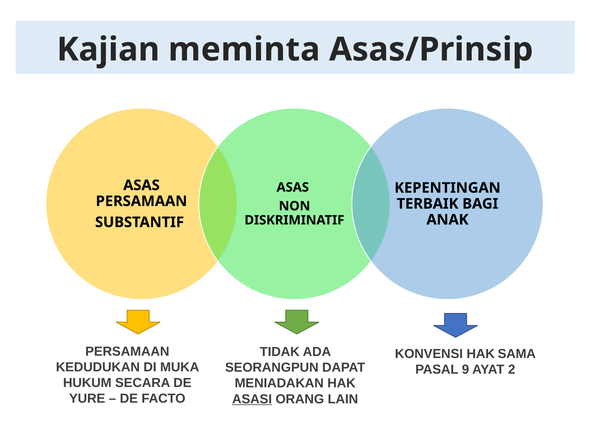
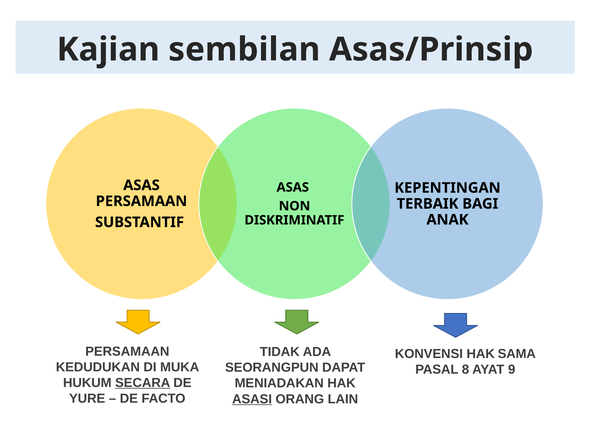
meminta: meminta -> sembilan
9: 9 -> 8
2: 2 -> 9
SECARA underline: none -> present
